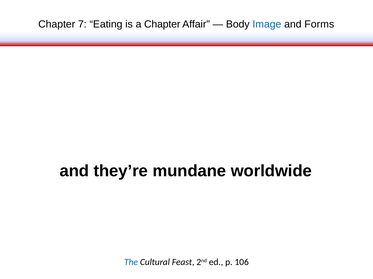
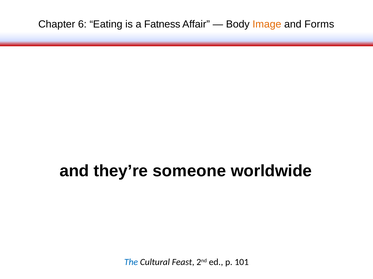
7: 7 -> 6
a Chapter: Chapter -> Fatness
Image colour: blue -> orange
mundane: mundane -> someone
106: 106 -> 101
